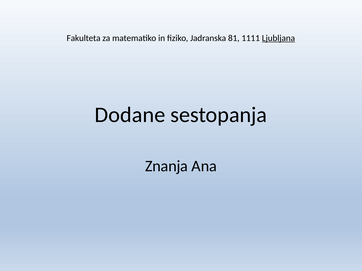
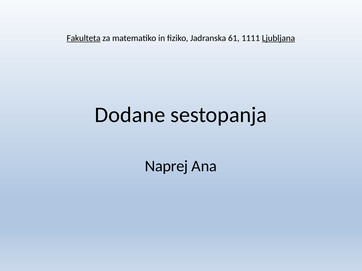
Fakulteta underline: none -> present
81: 81 -> 61
Znanja: Znanja -> Naprej
